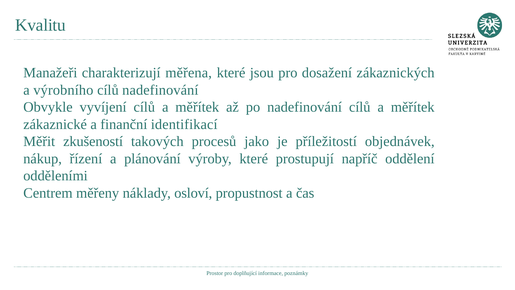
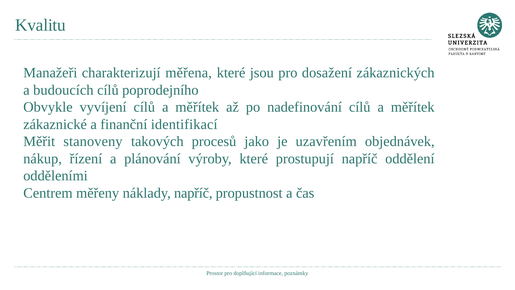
výrobního: výrobního -> budoucích
cílů nadefinování: nadefinování -> poprodejního
zkušeností: zkušeností -> stanoveny
příležitostí: příležitostí -> uzavřením
náklady osloví: osloví -> napříč
